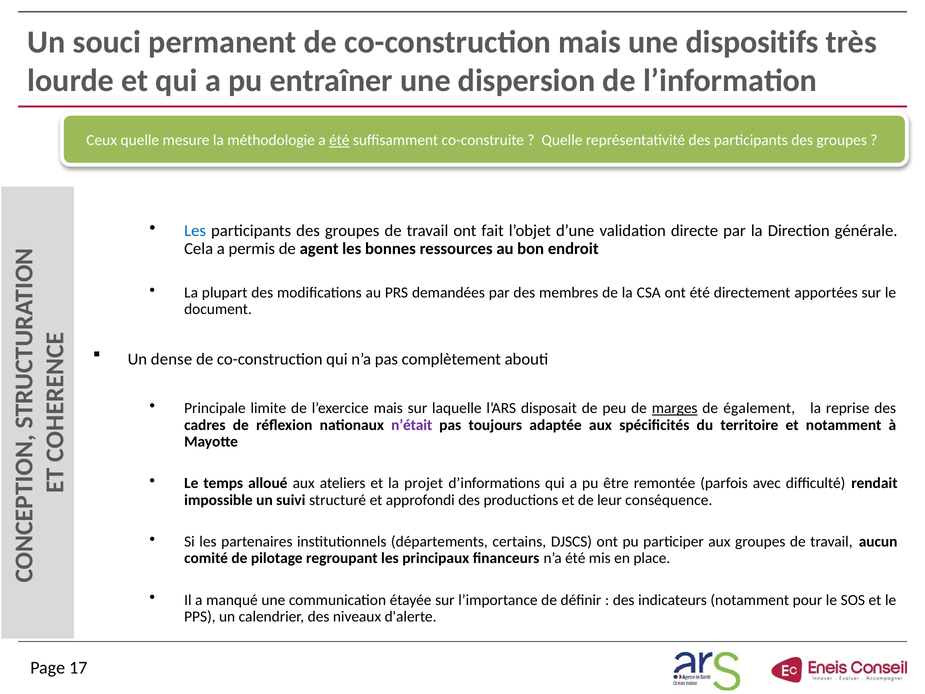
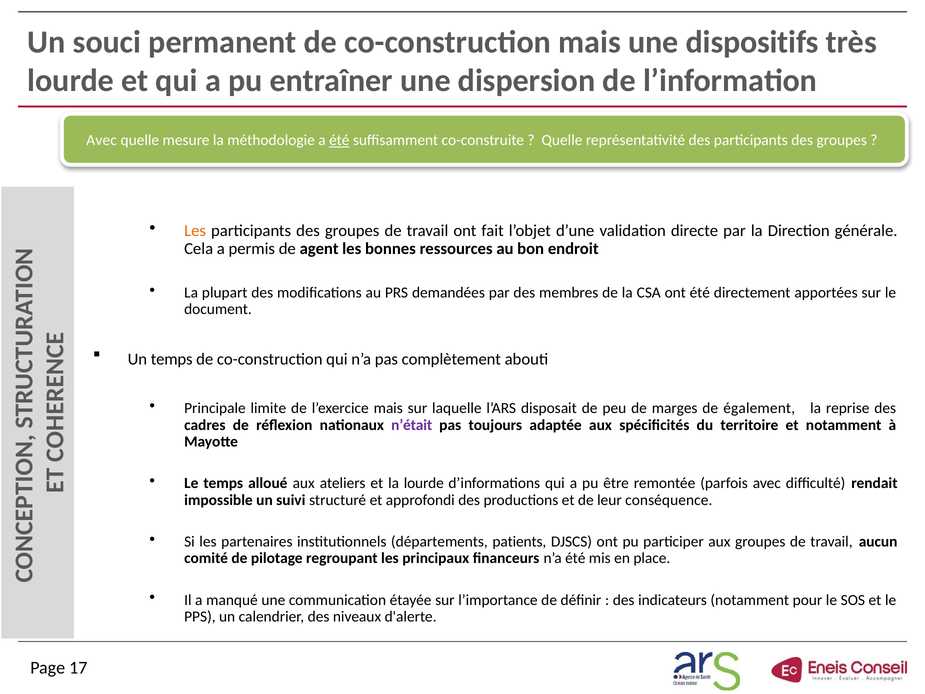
Ceux at (102, 140): Ceux -> Avec
Les at (195, 231) colour: blue -> orange
Un dense: dense -> temps
marges underline: present -> none
la projet: projet -> lourde
certains: certains -> patients
